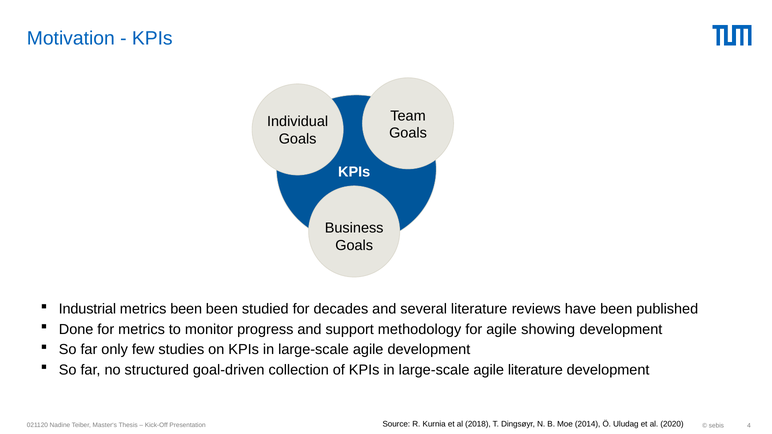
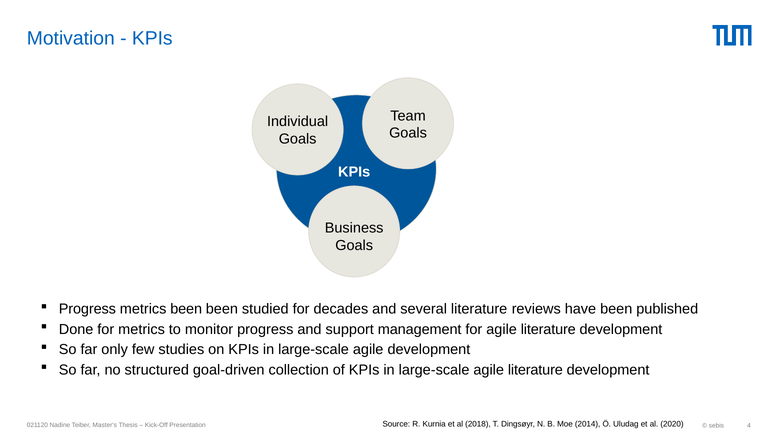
Industrial at (87, 309): Industrial -> Progress
methodology: methodology -> management
for agile showing: showing -> literature
